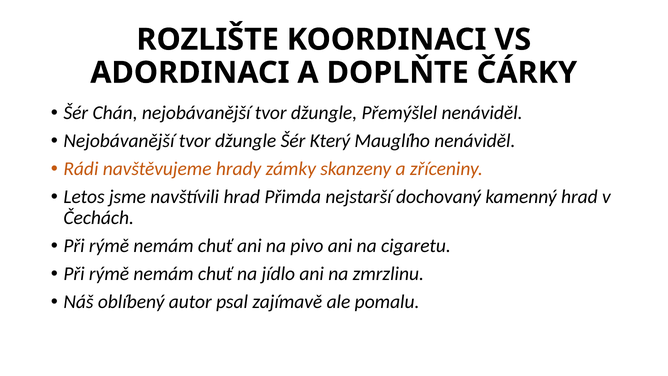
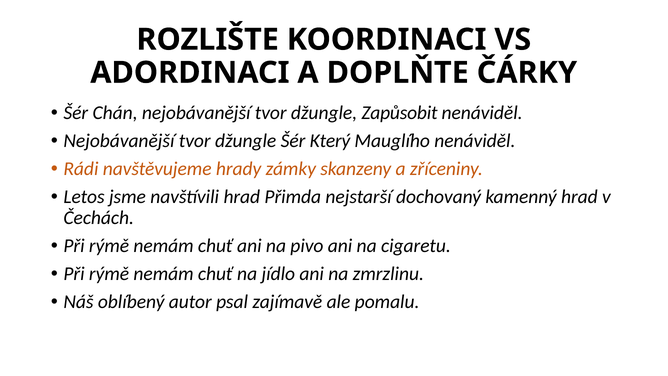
Přemýšlel: Přemýšlel -> Zapůsobit
